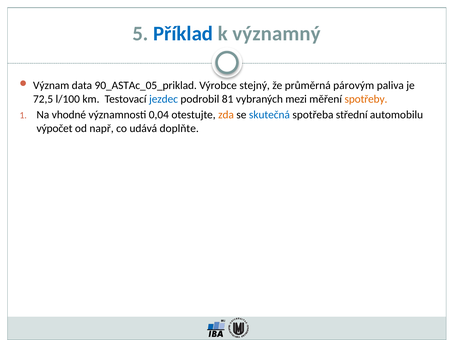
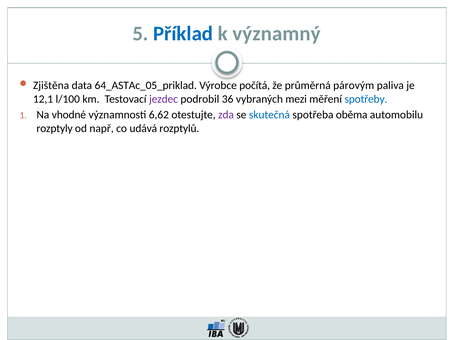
Význam: Význam -> Zjištěna
90_ASTAc_05_priklad: 90_ASTAc_05_priklad -> 64_ASTAc_05_priklad
stejný: stejný -> počítá
72,5: 72,5 -> 12,1
jezdec colour: blue -> purple
81: 81 -> 36
spotřeby colour: orange -> blue
0,04: 0,04 -> 6,62
zda colour: orange -> purple
střední: střední -> oběma
výpočet: výpočet -> rozptyly
doplňte: doplňte -> rozptylů
